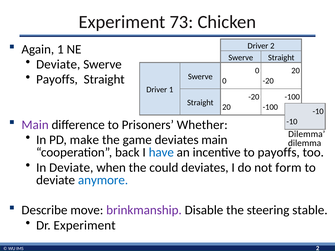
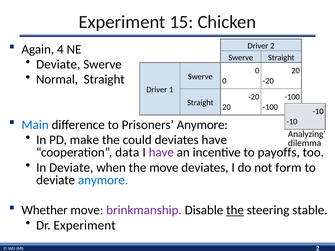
73: 73 -> 15
Again 1: 1 -> 4
Payoffs at (57, 80): Payoffs -> Normal
Main at (35, 125) colour: purple -> blue
Prisoners Whether: Whether -> Anymore
Dilemma at (307, 134): Dilemma -> Analyzing
game: game -> could
deviates main: main -> have
back: back -> data
have at (161, 153) colour: blue -> purple
the could: could -> move
Describe: Describe -> Whether
the at (235, 210) underline: none -> present
